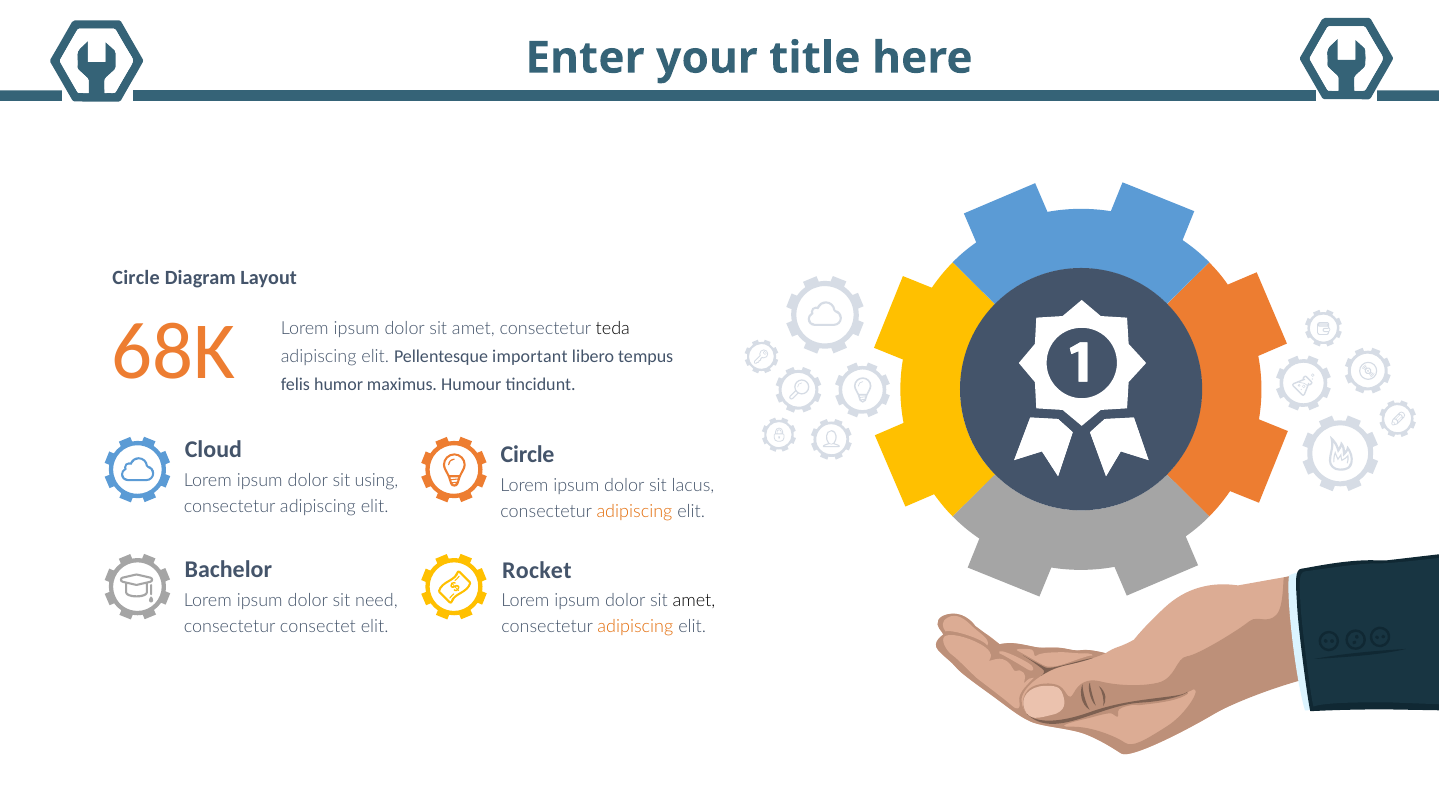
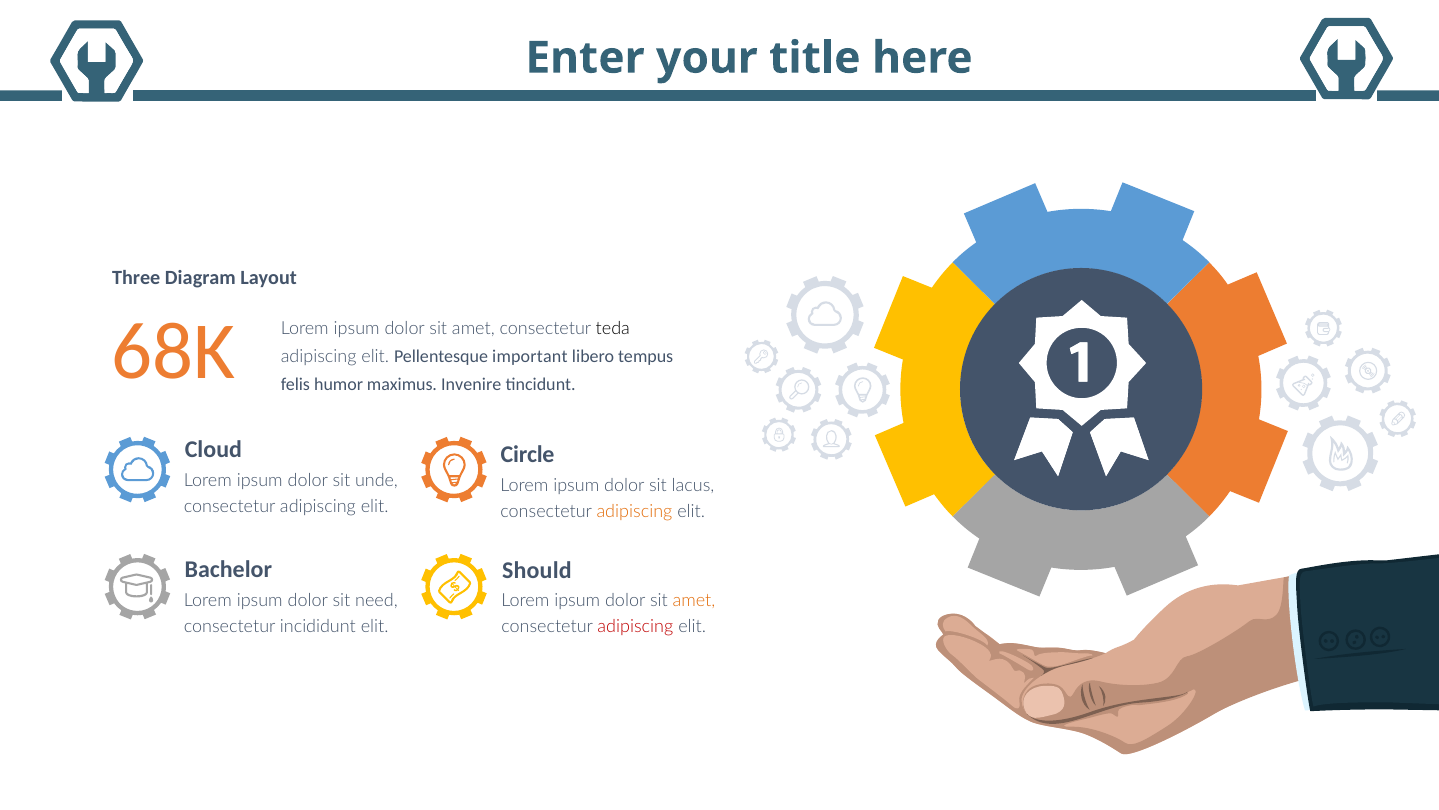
Circle at (136, 277): Circle -> Three
Humour: Humour -> Invenire
using: using -> unde
Rocket: Rocket -> Should
amet at (694, 601) colour: black -> orange
consectet: consectet -> incididunt
adipiscing at (635, 627) colour: orange -> red
